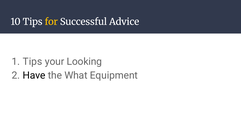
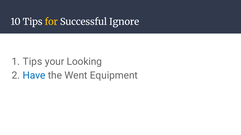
Advice: Advice -> Ignore
Have colour: black -> blue
What: What -> Went
